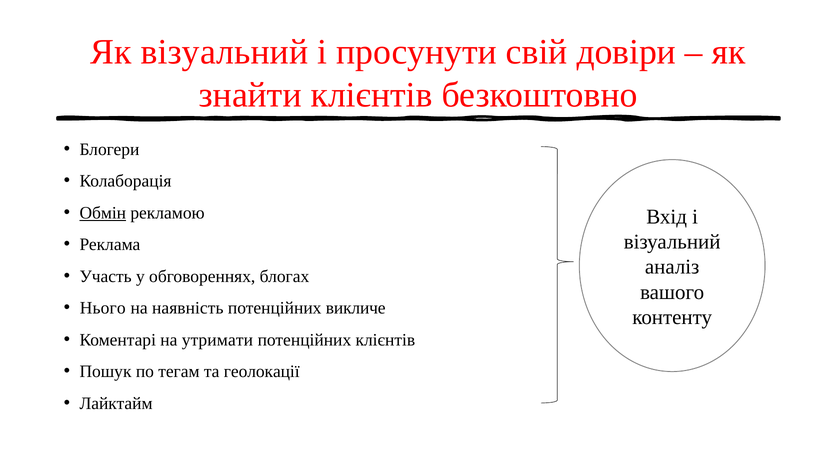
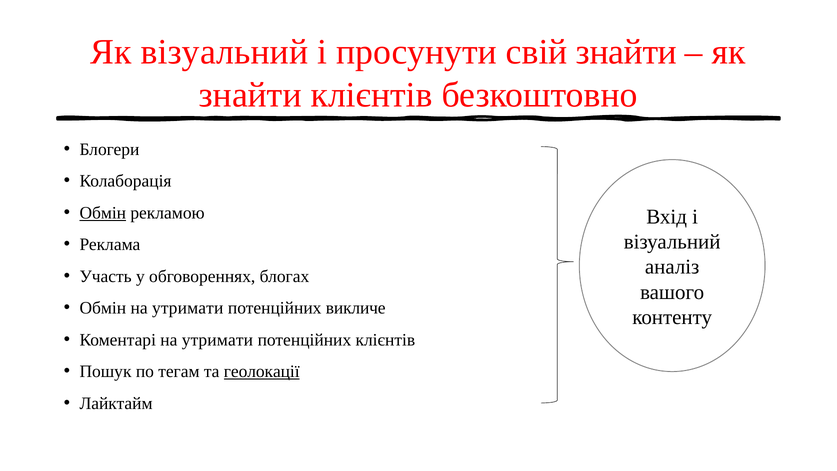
свій довіри: довіри -> знайти
Нього at (103, 308): Нього -> Обмін
наявність at (188, 308): наявність -> утримати
геолокації underline: none -> present
